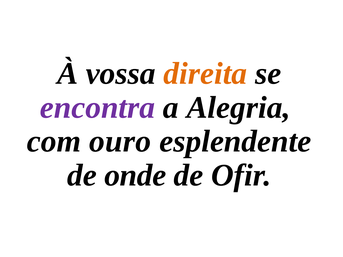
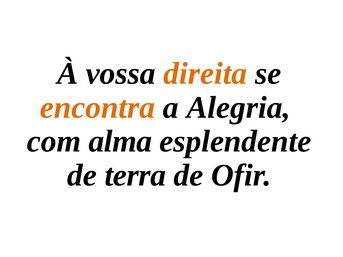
encontra colour: purple -> orange
ouro: ouro -> alma
onde: onde -> terra
